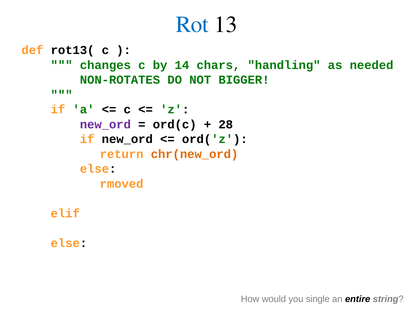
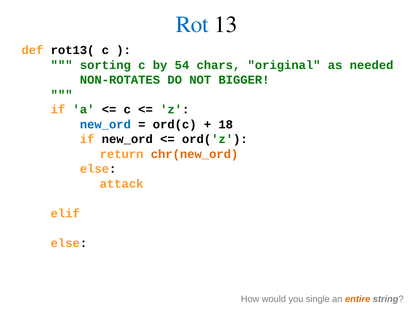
changes: changes -> sorting
14: 14 -> 54
handling: handling -> original
new_ord at (105, 124) colour: purple -> blue
28: 28 -> 18
rmoved: rmoved -> attack
entire colour: black -> orange
